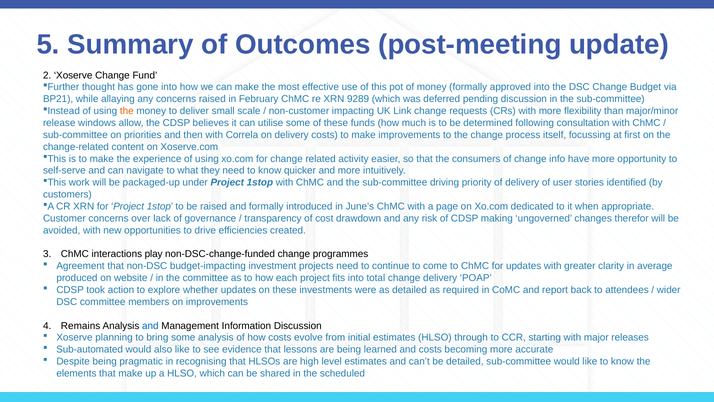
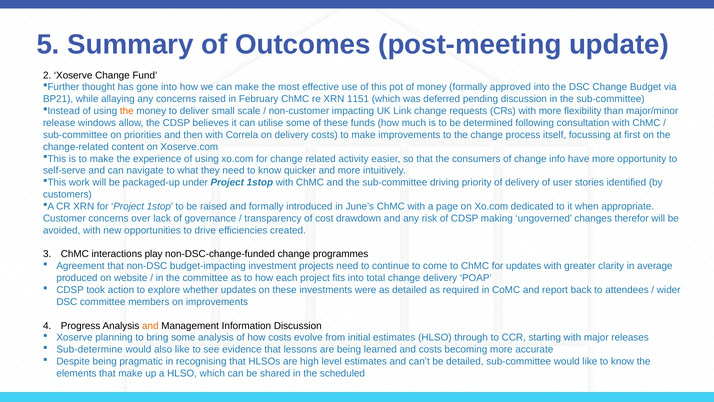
9289: 9289 -> 1151
Remains: Remains -> Progress
and at (150, 325) colour: blue -> orange
Sub-automated: Sub-automated -> Sub-determine
